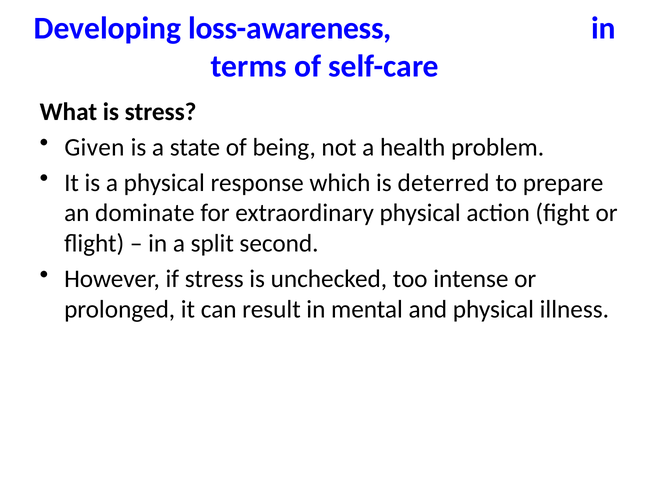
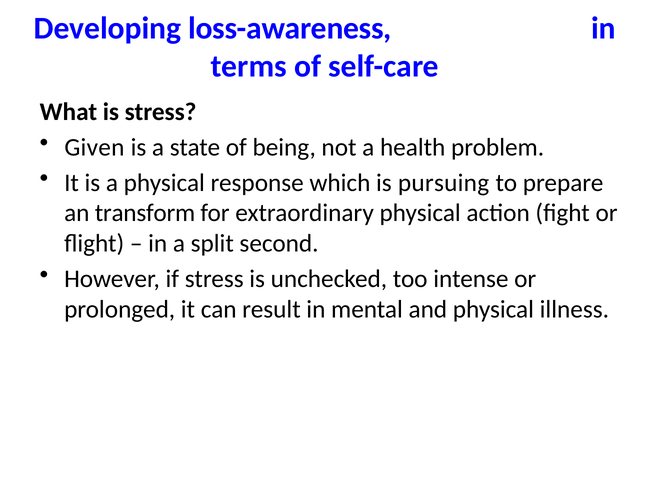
deterred: deterred -> pursuing
dominate: dominate -> transform
